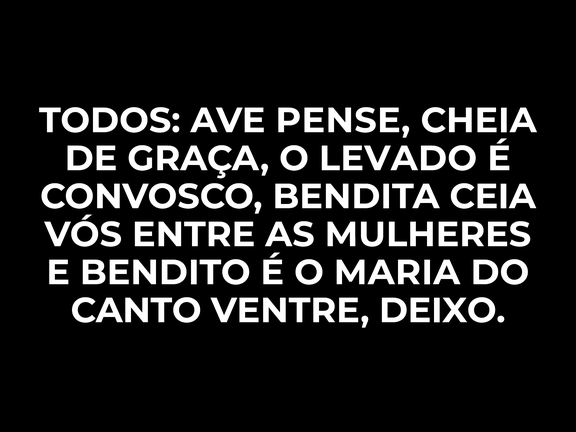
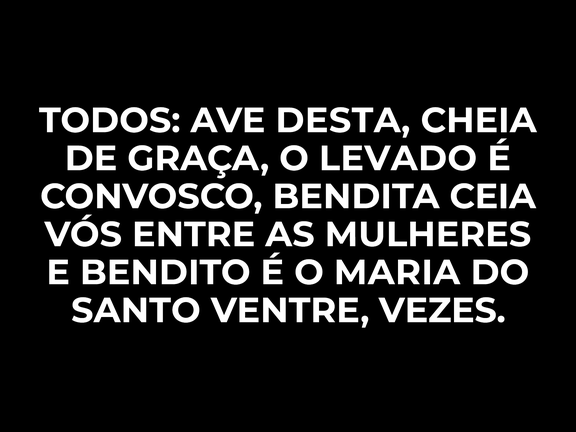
PENSE: PENSE -> DESTA
CANTO: CANTO -> SANTO
DEIXO: DEIXO -> VEZES
